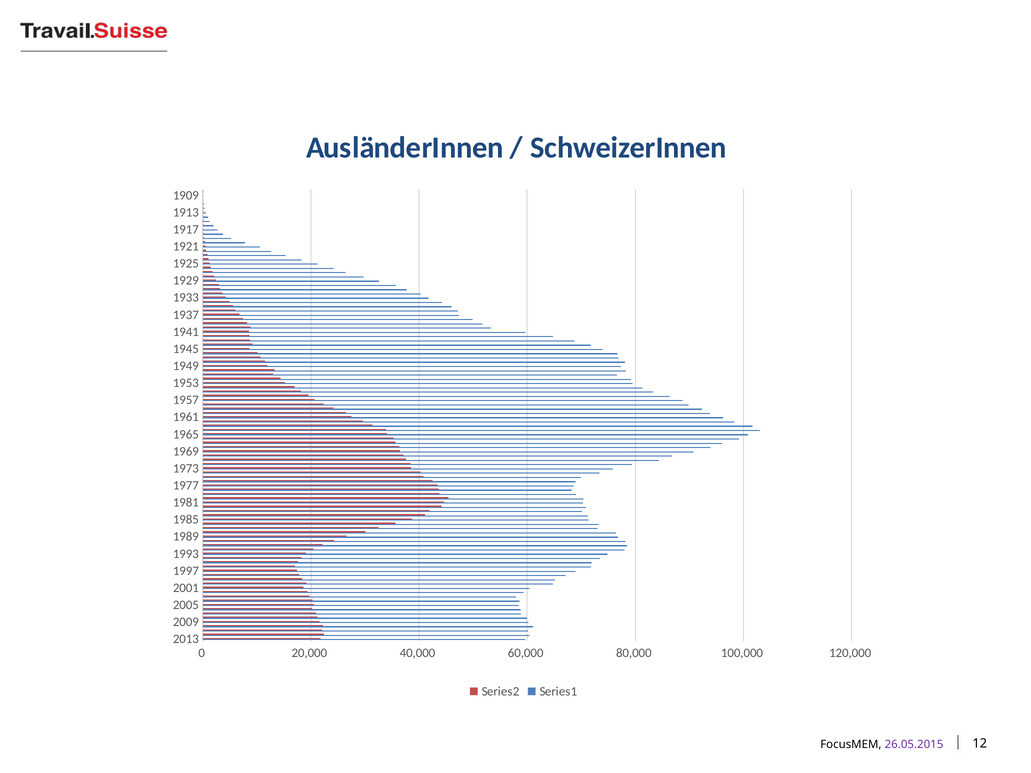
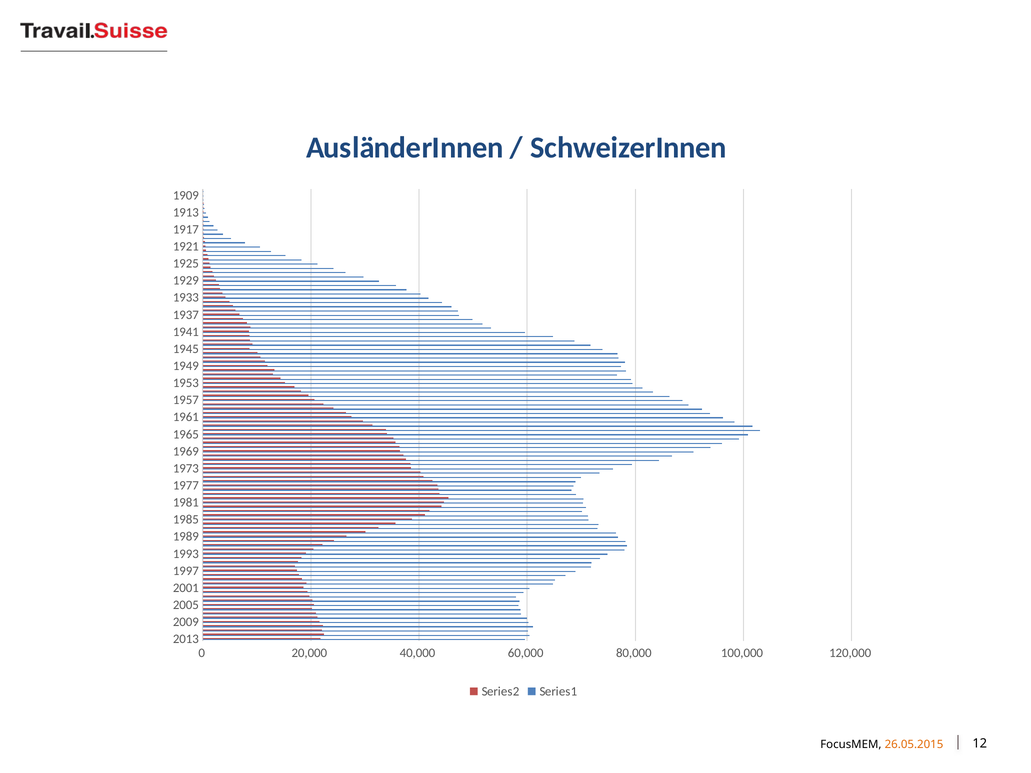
26.05.2015 colour: purple -> orange
